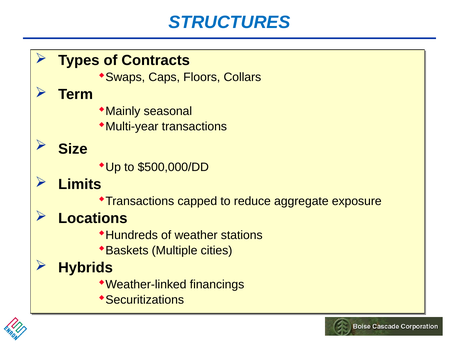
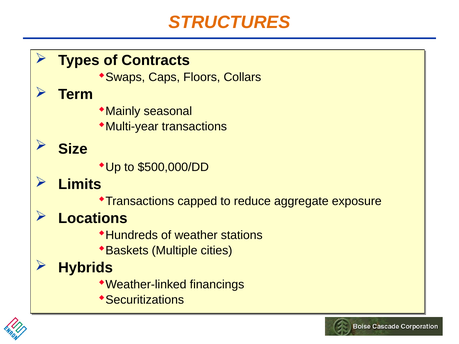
STRUCTURES colour: blue -> orange
